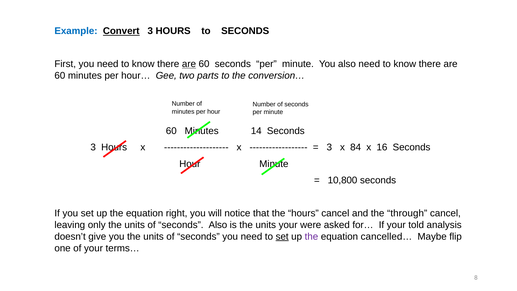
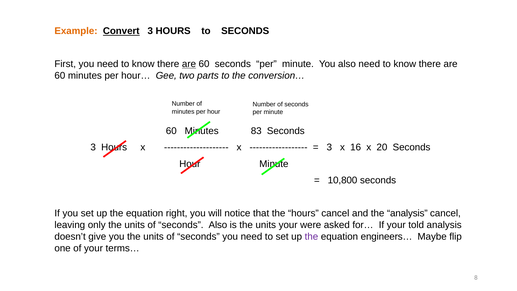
Example colour: blue -> orange
14: 14 -> 83
84: 84 -> 16
16: 16 -> 20
the through: through -> analysis
set at (282, 236) underline: present -> none
cancelled…: cancelled… -> engineers…
